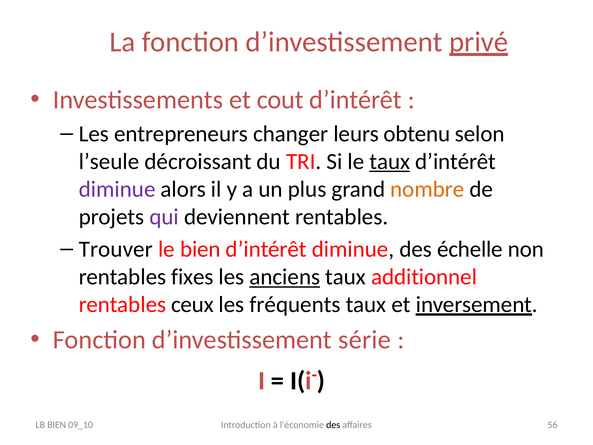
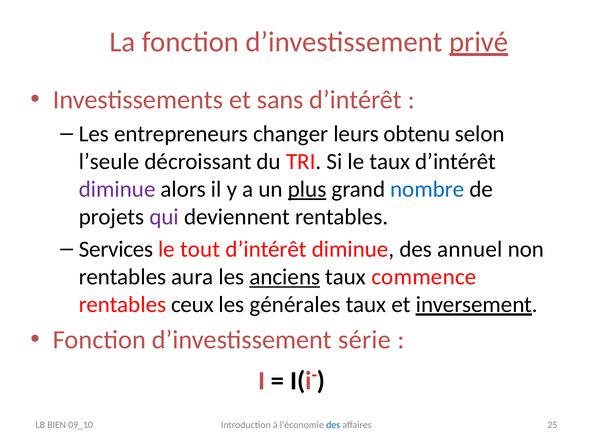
cout: cout -> sans
taux at (390, 161) underline: present -> none
plus underline: none -> present
nombre colour: orange -> blue
Trouver: Trouver -> Services
le bien: bien -> tout
échelle: échelle -> annuel
fixes: fixes -> aura
additionnel: additionnel -> commence
fréquents: fréquents -> générales
des at (333, 425) colour: black -> blue
56: 56 -> 25
